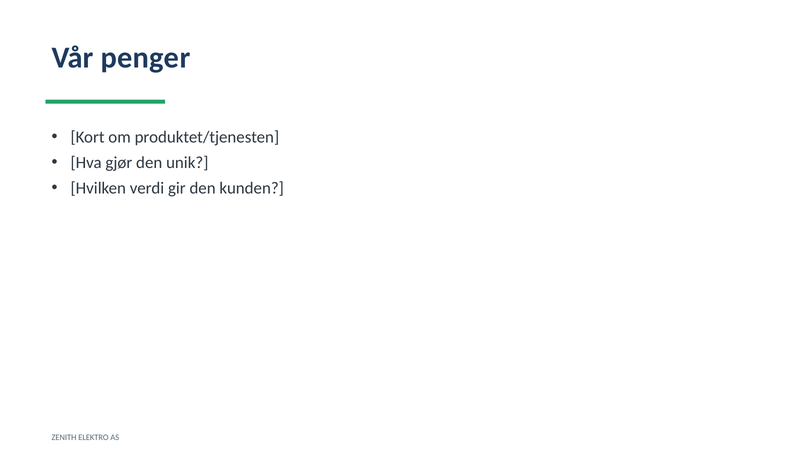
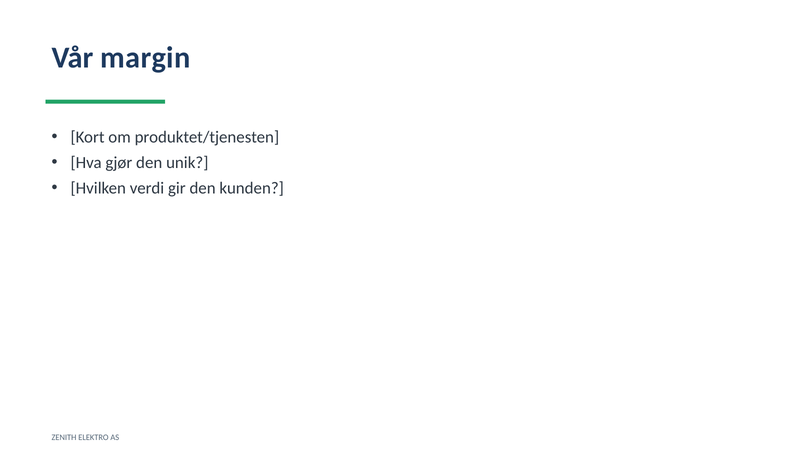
penger: penger -> margin
